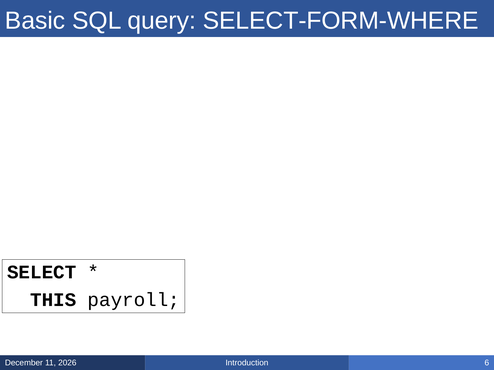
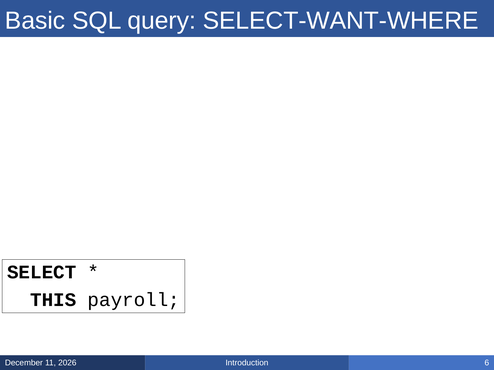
SELECT-FORM-WHERE: SELECT-FORM-WHERE -> SELECT-WANT-WHERE
